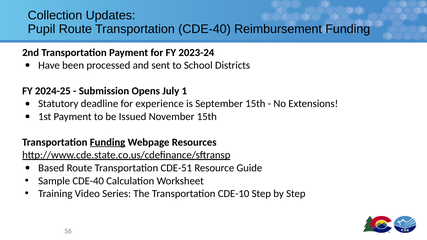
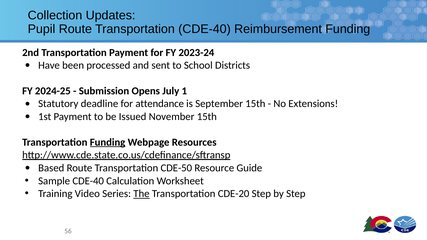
experience: experience -> attendance
CDE-51: CDE-51 -> CDE-50
The underline: none -> present
CDE-10: CDE-10 -> CDE-20
